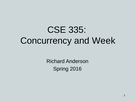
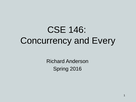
335: 335 -> 146
Week: Week -> Every
